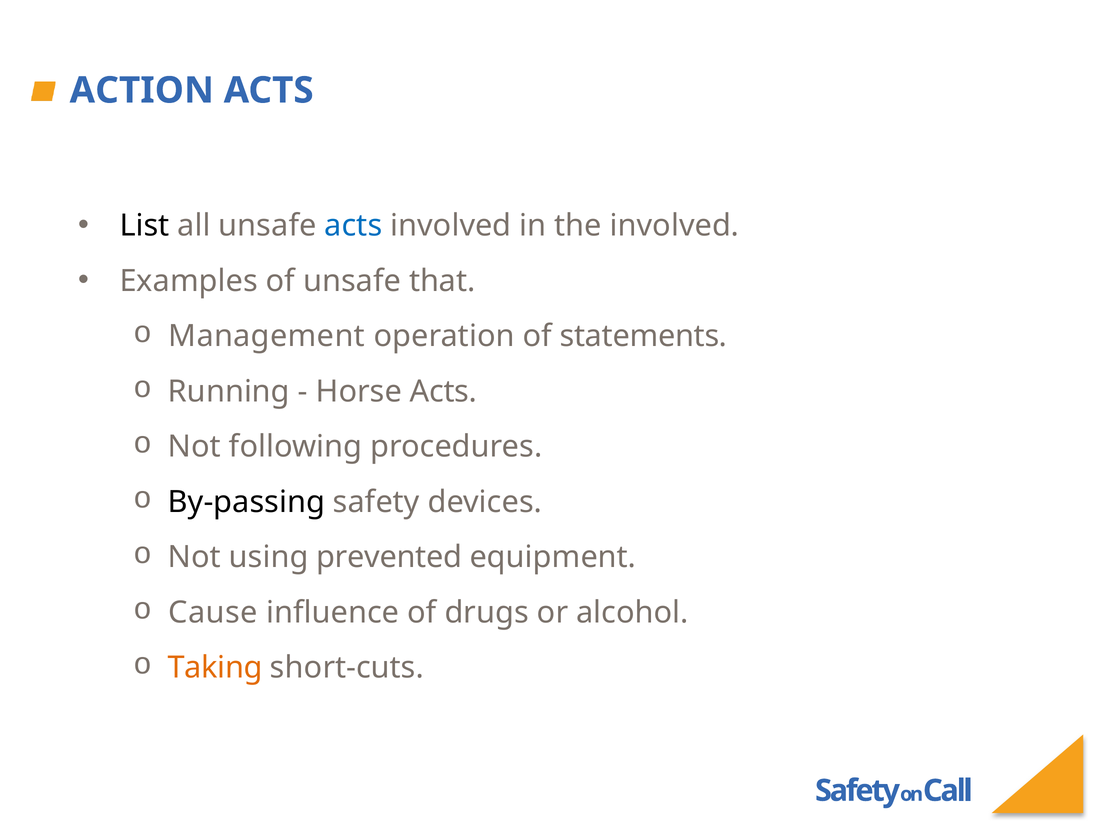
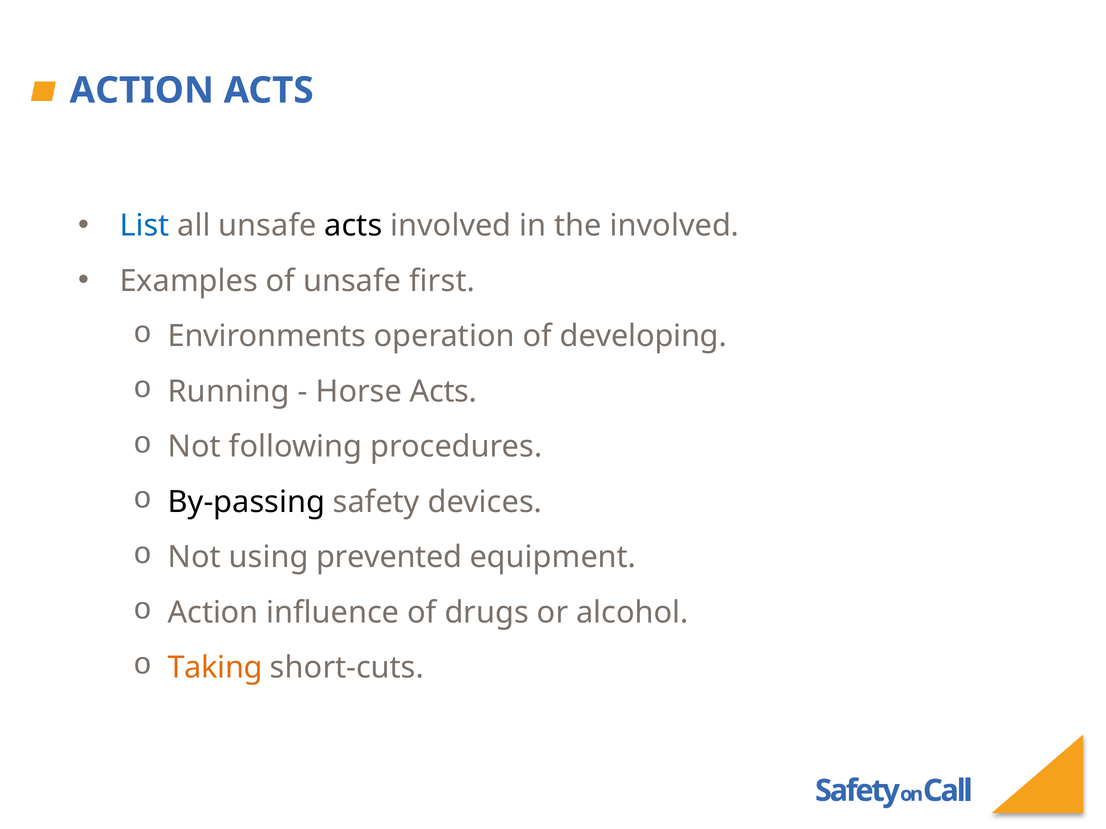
List colour: black -> blue
acts at (353, 226) colour: blue -> black
that: that -> first
Management: Management -> Environments
statements: statements -> developing
Cause at (213, 613): Cause -> Action
